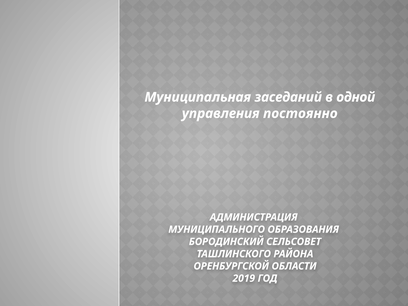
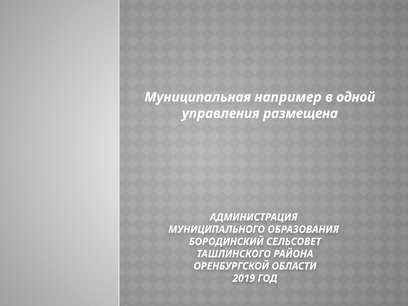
заседаний: заседаний -> например
постоянно: постоянно -> размещена
